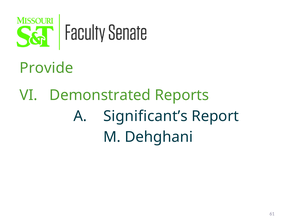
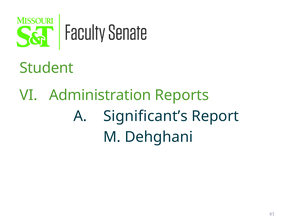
Provide: Provide -> Student
Demonstrated: Demonstrated -> Administration
